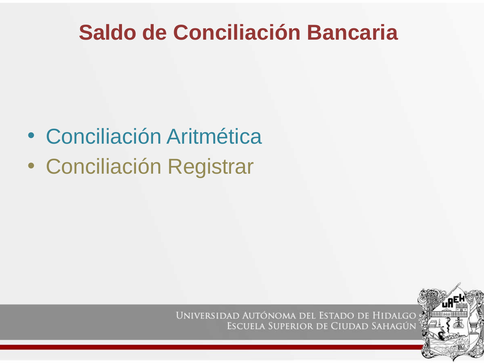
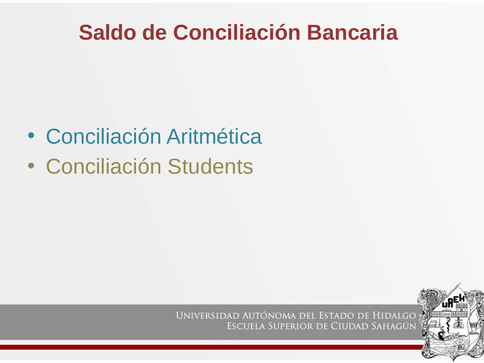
Registrar: Registrar -> Students
